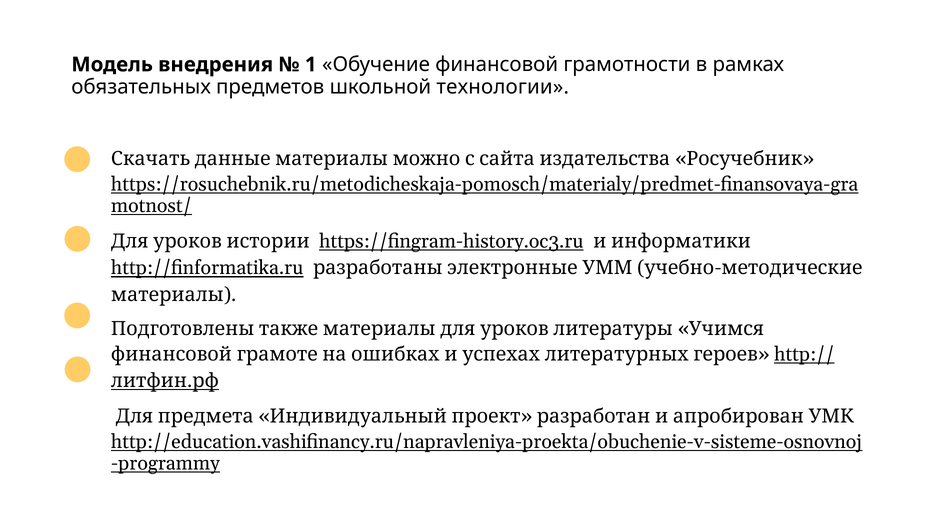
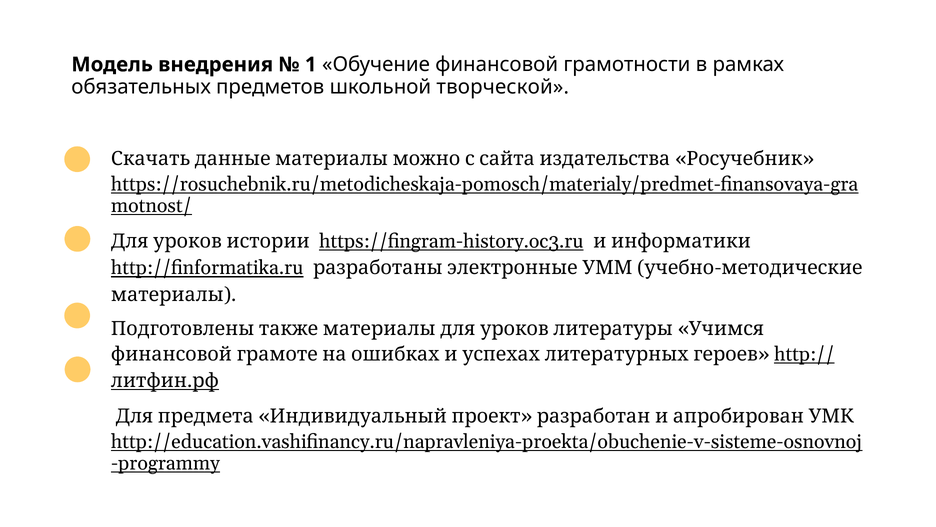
технологии: технологии -> творческой
